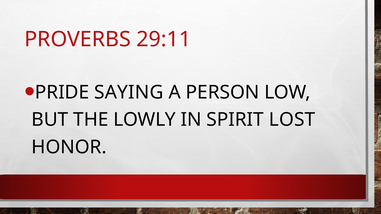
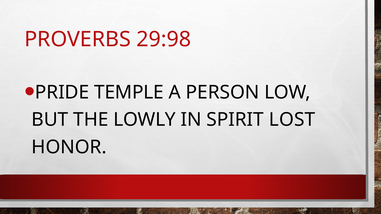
29:11: 29:11 -> 29:98
SAYING: SAYING -> TEMPLE
